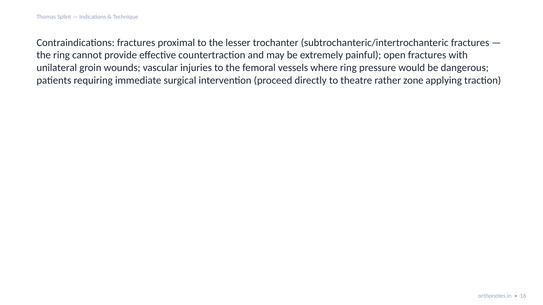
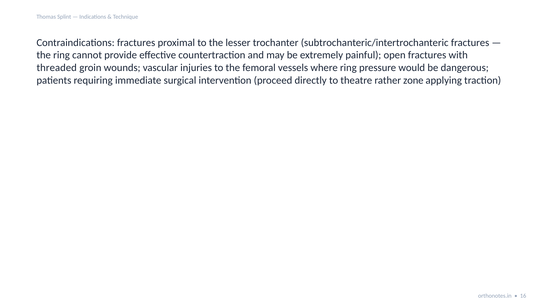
unilateral: unilateral -> threaded
